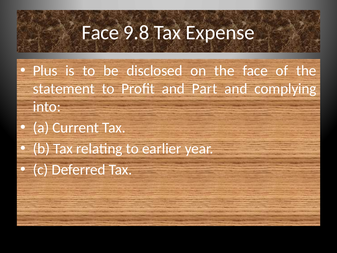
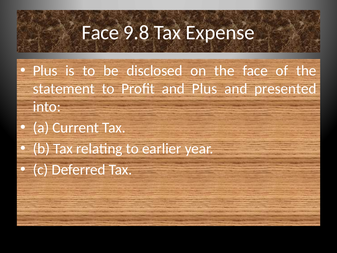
and Part: Part -> Plus
complying: complying -> presented
